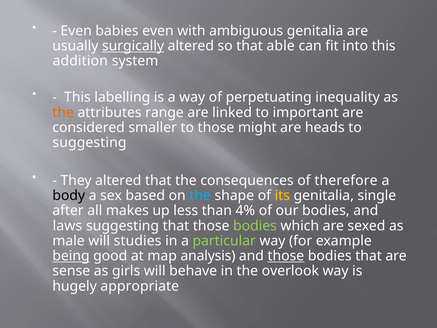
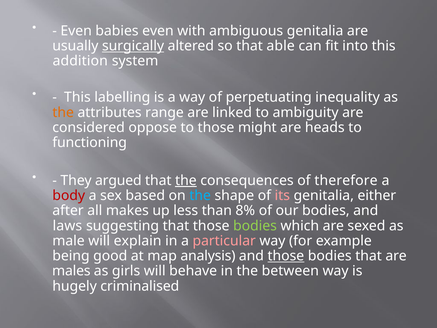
important: important -> ambiguity
smaller: smaller -> oppose
suggesting at (90, 142): suggesting -> functioning
They altered: altered -> argued
the at (186, 180) underline: none -> present
body colour: black -> red
its colour: yellow -> pink
single: single -> either
4%: 4% -> 8%
studies: studies -> explain
particular colour: light green -> pink
being underline: present -> none
sense: sense -> males
overlook: overlook -> between
appropriate: appropriate -> criminalised
